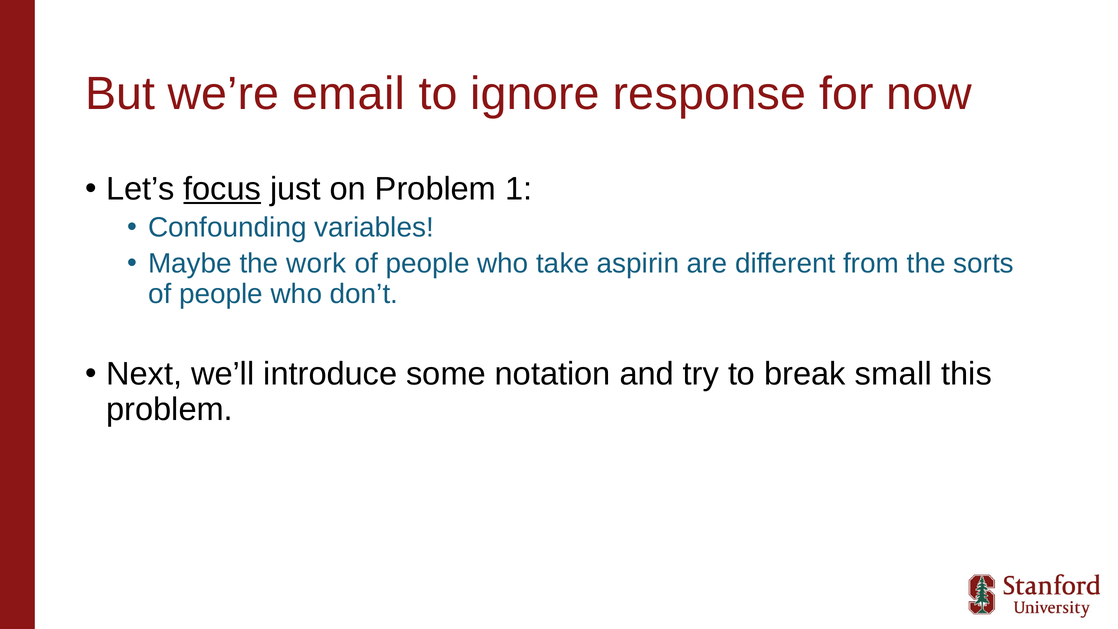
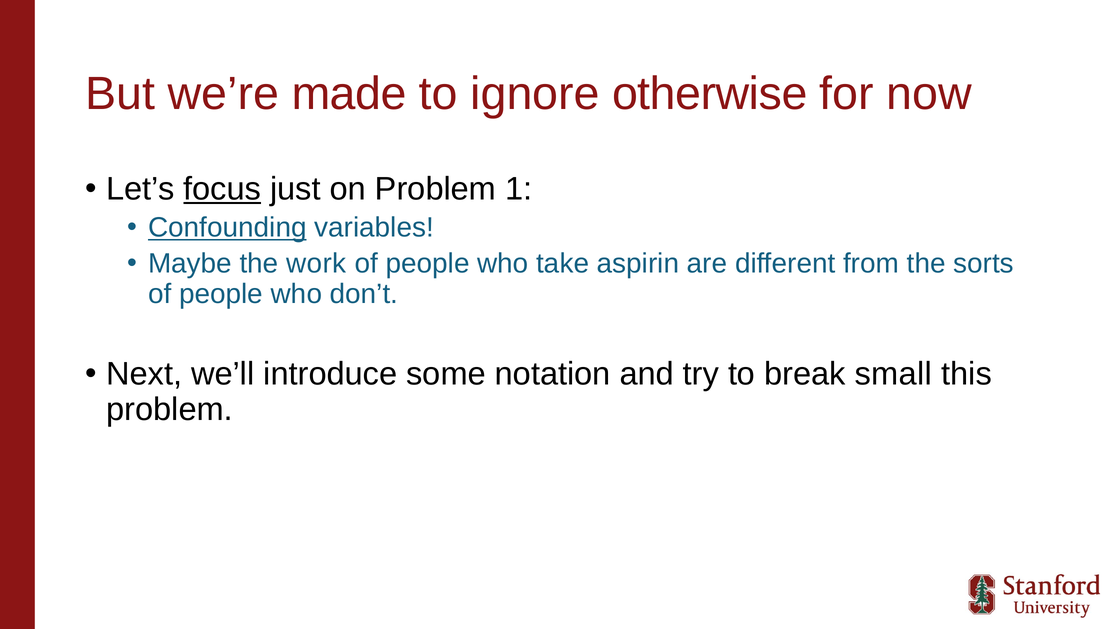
email: email -> made
response: response -> otherwise
Confounding underline: none -> present
